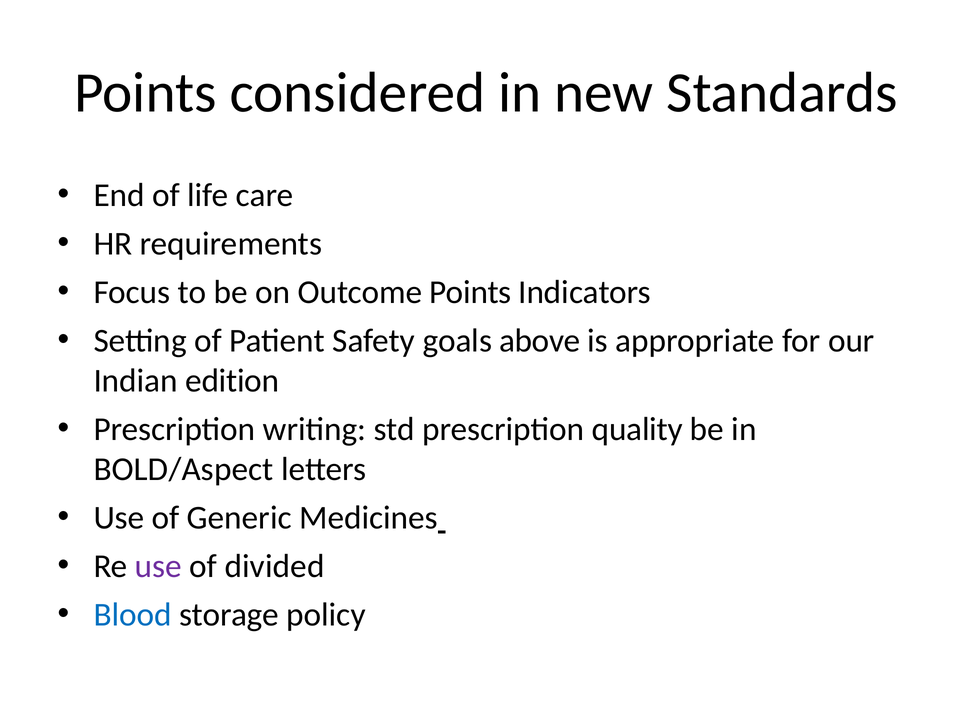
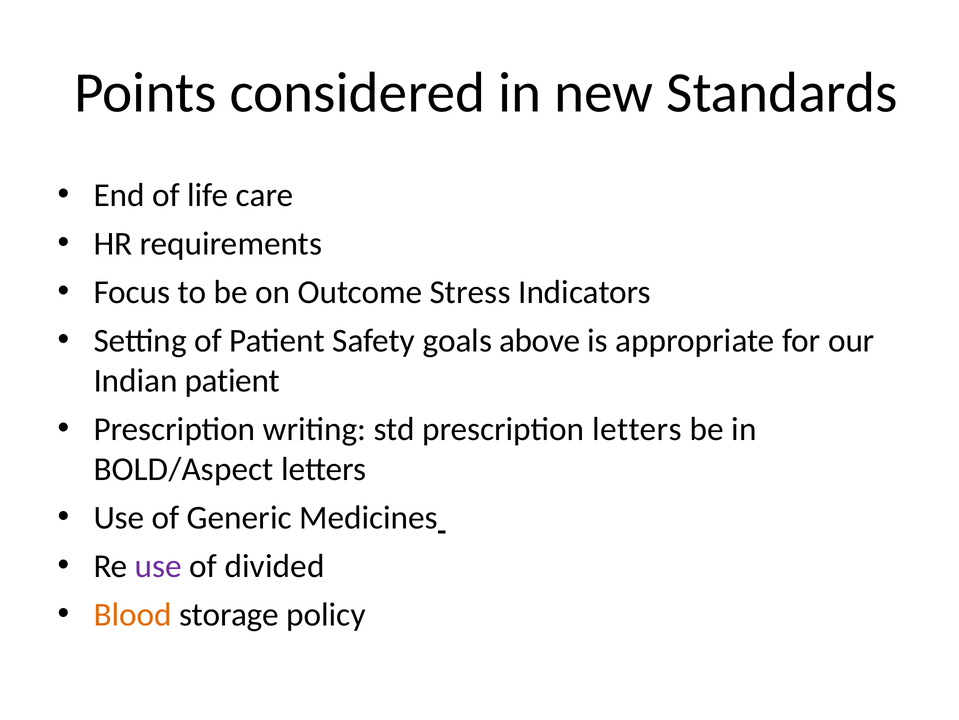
Outcome Points: Points -> Stress
Indian edition: edition -> patient
prescription quality: quality -> letters
Blood colour: blue -> orange
